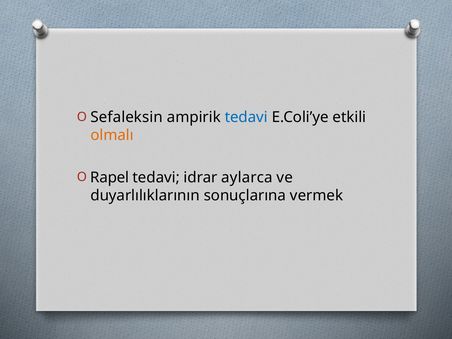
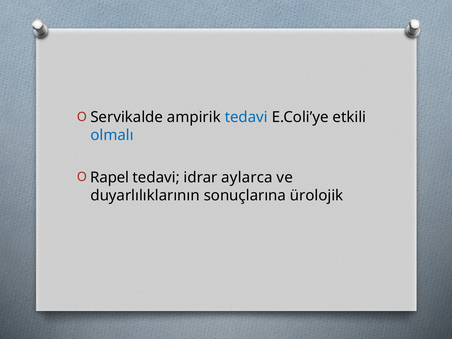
Sefaleksin: Sefaleksin -> Servikalde
olmalı colour: orange -> blue
vermek: vermek -> ürolojik
